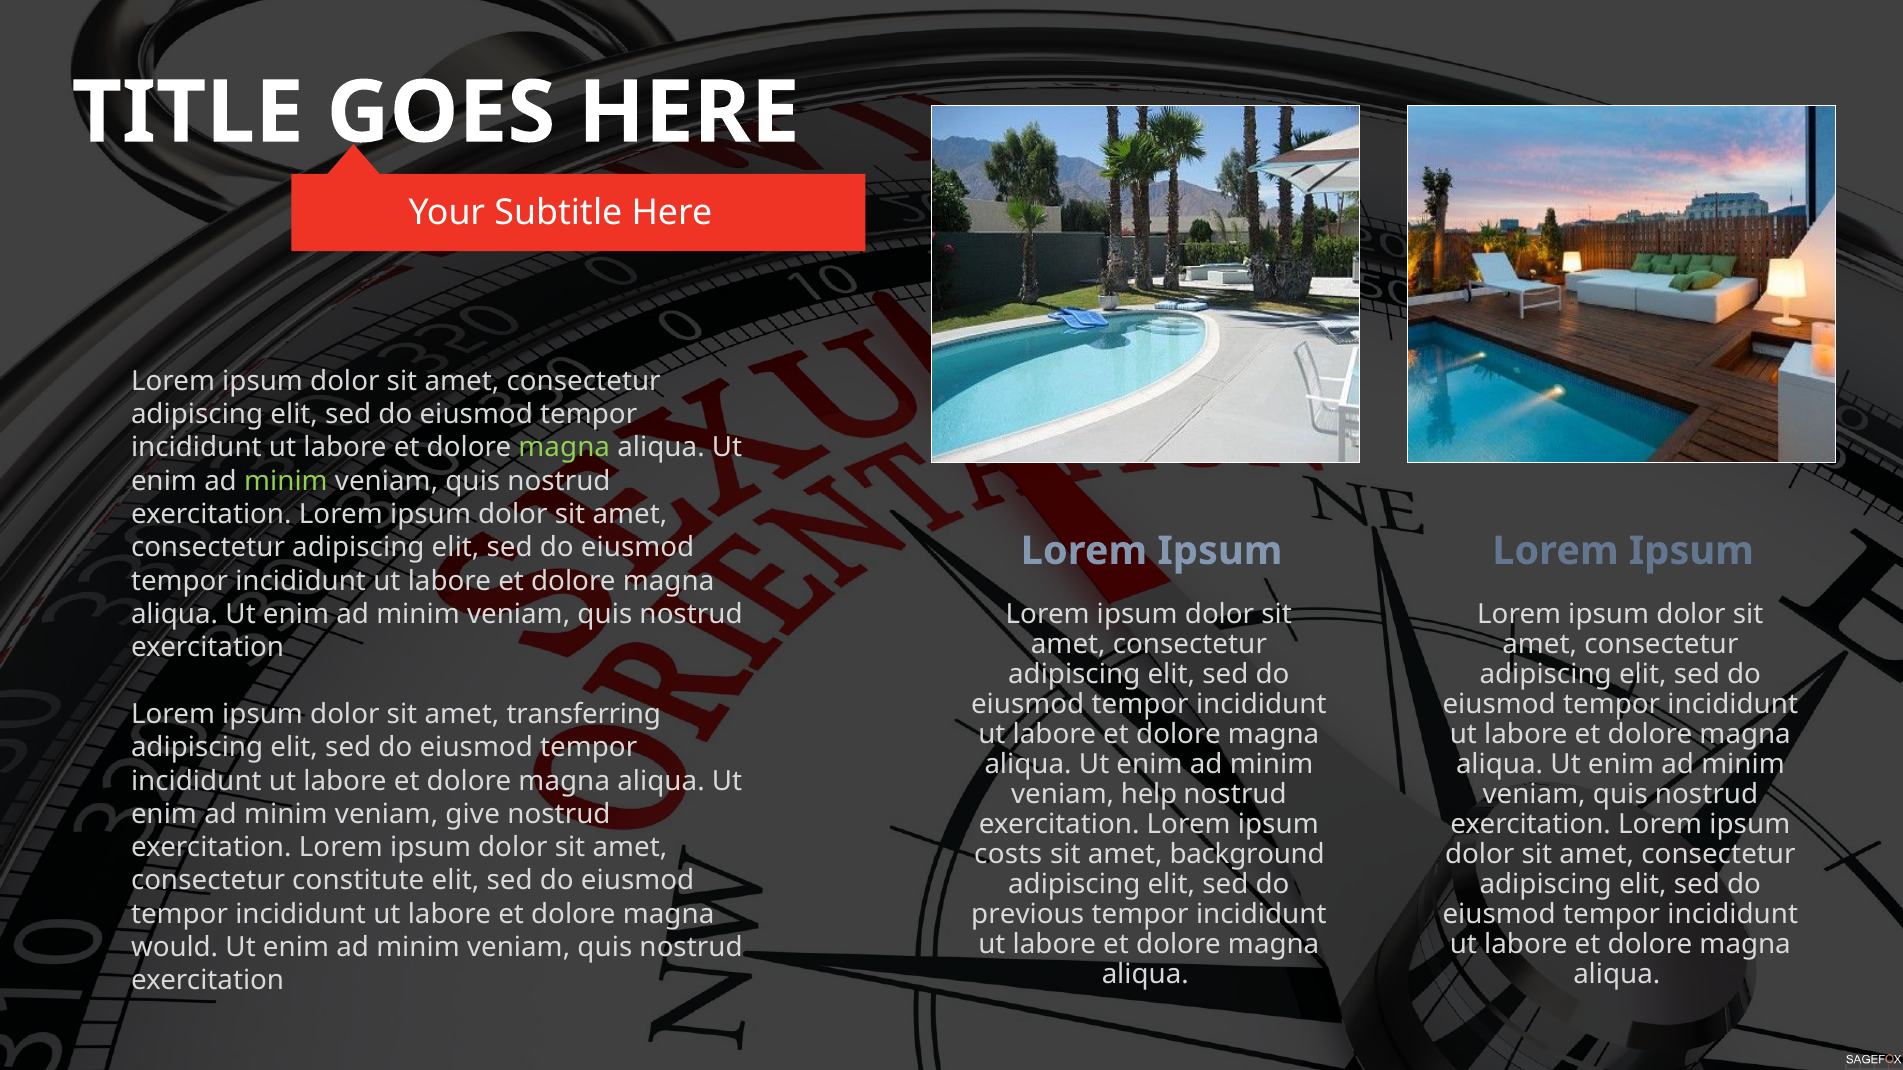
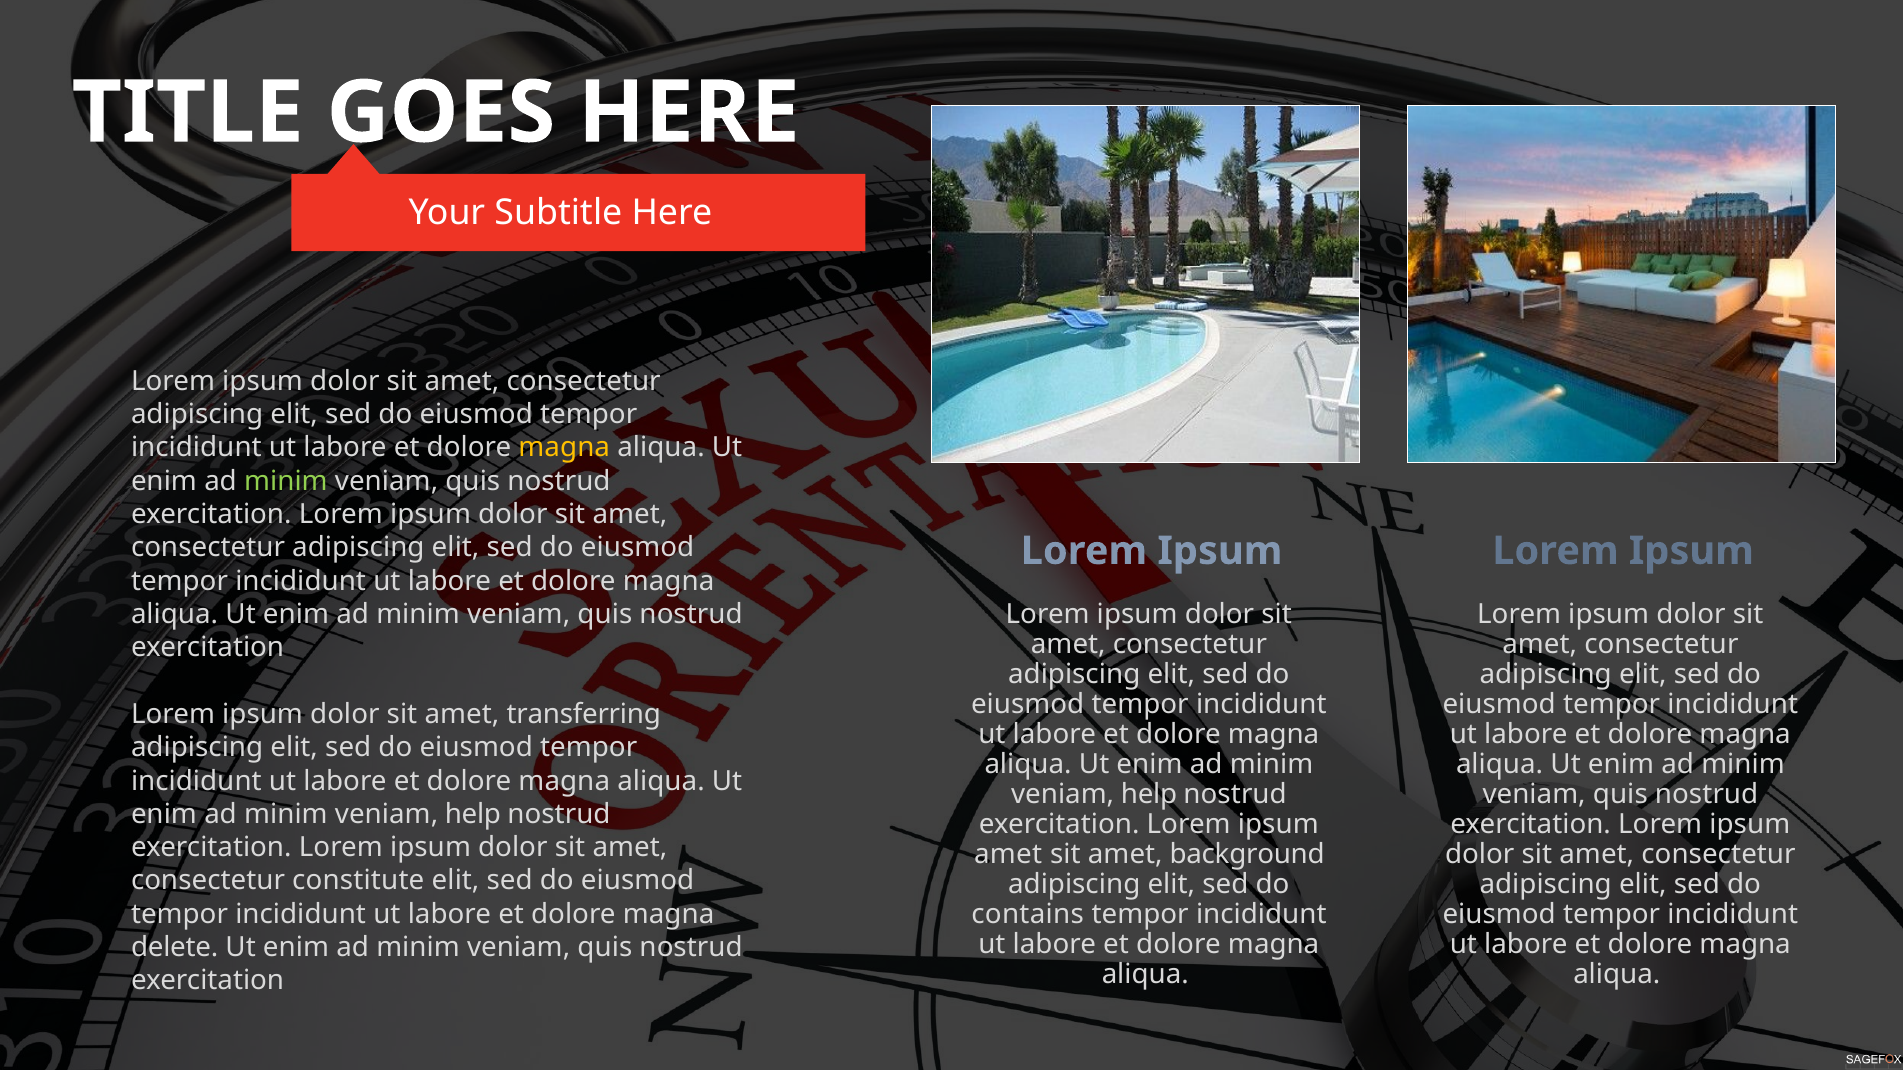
magna at (564, 448) colour: light green -> yellow
give at (473, 814): give -> help
costs at (1008, 855): costs -> amet
previous: previous -> contains
would: would -> delete
